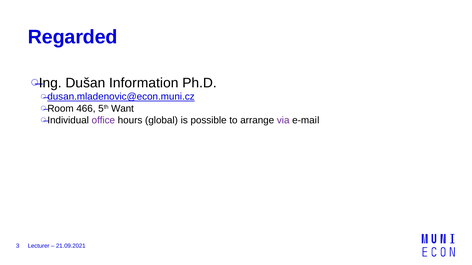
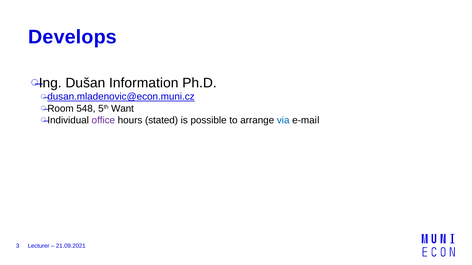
Regarded: Regarded -> Develops
466: 466 -> 548
global: global -> stated
via colour: purple -> blue
